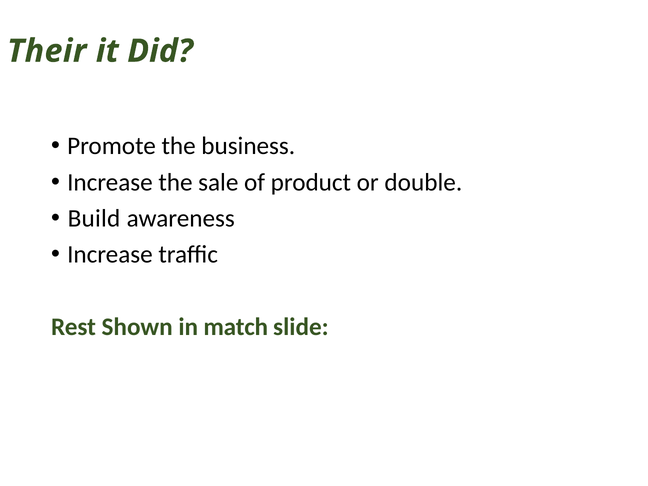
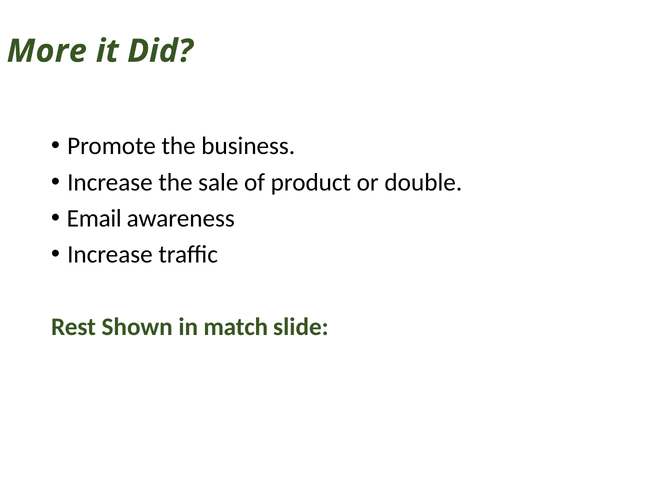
Their: Their -> More
Build: Build -> Email
